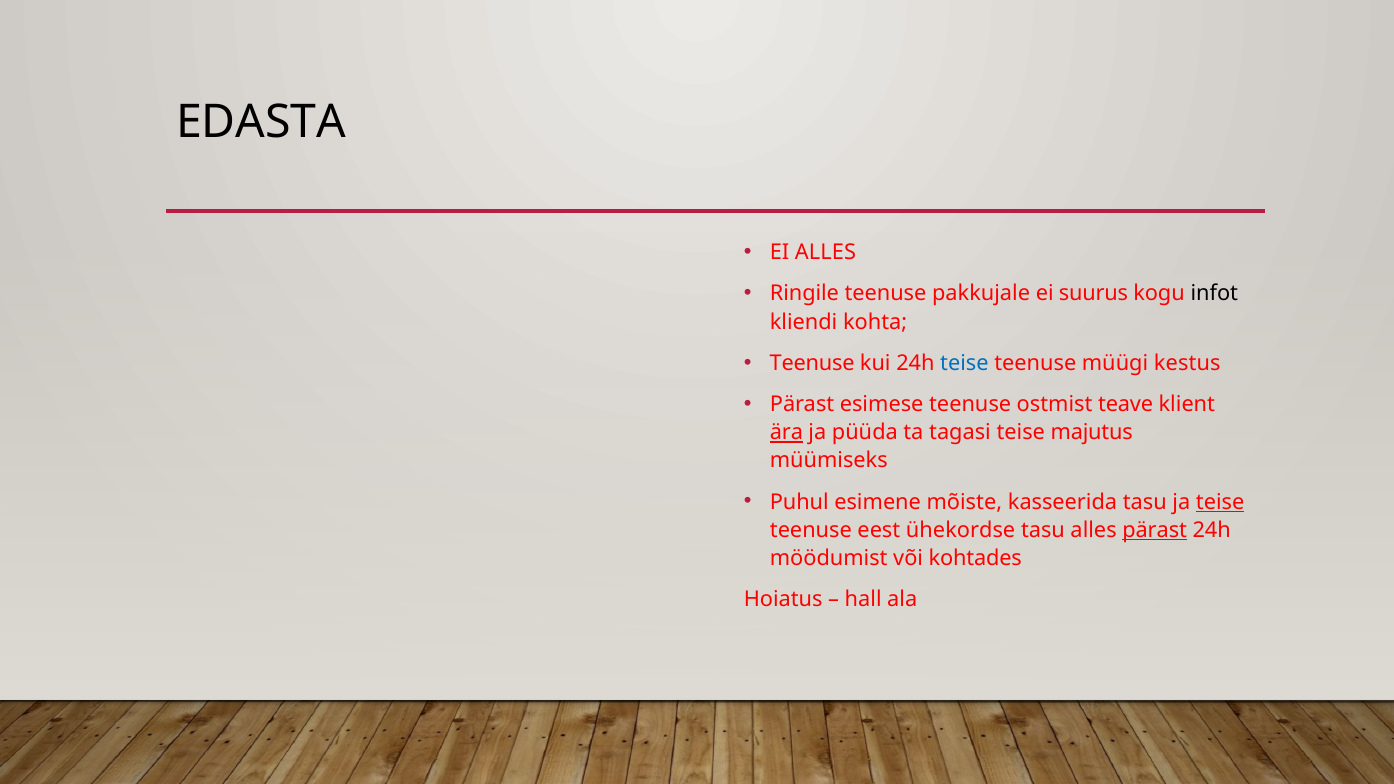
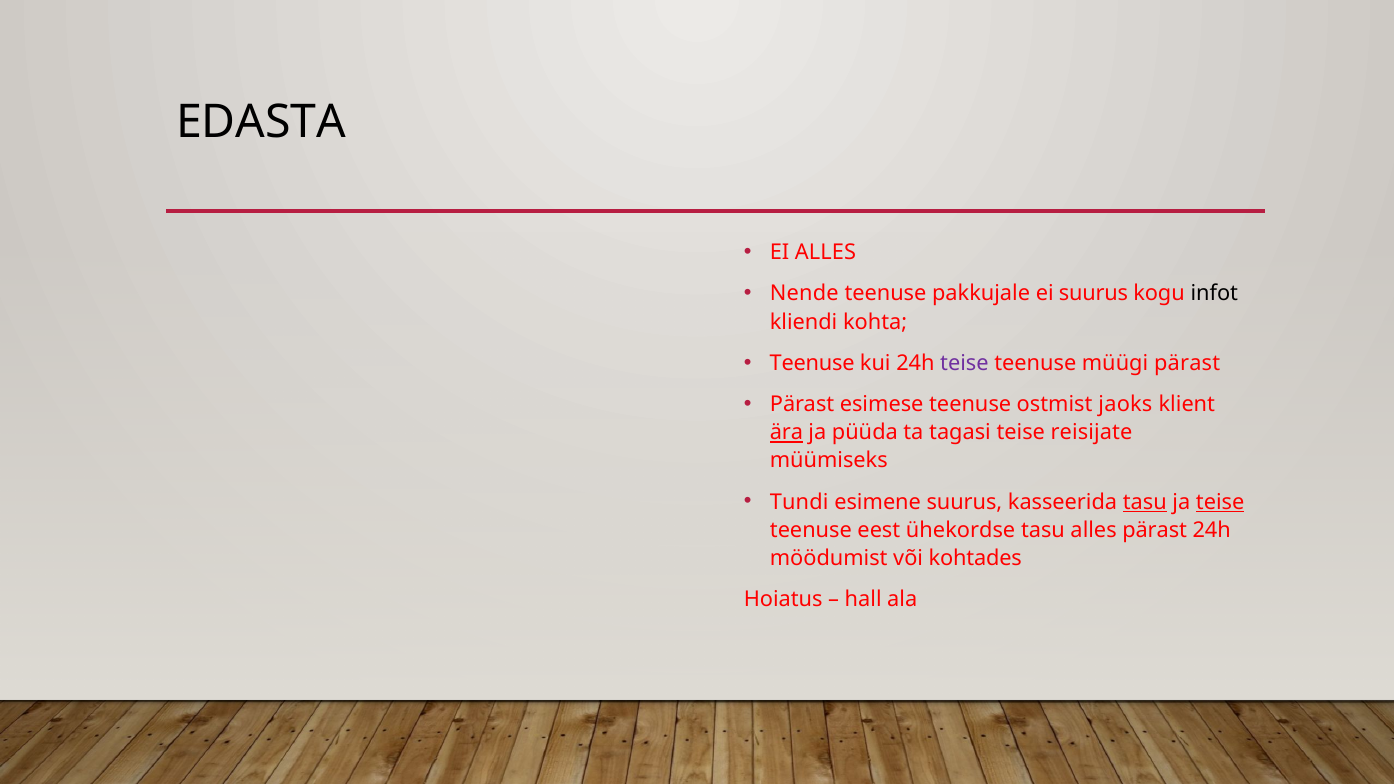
Ringile: Ringile -> Nende
teise at (964, 363) colour: blue -> purple
müügi kestus: kestus -> pärast
teave: teave -> jaoks
majutus: majutus -> reisijate
Puhul: Puhul -> Tundi
esimene mõiste: mõiste -> suurus
tasu at (1145, 502) underline: none -> present
pärast at (1155, 530) underline: present -> none
